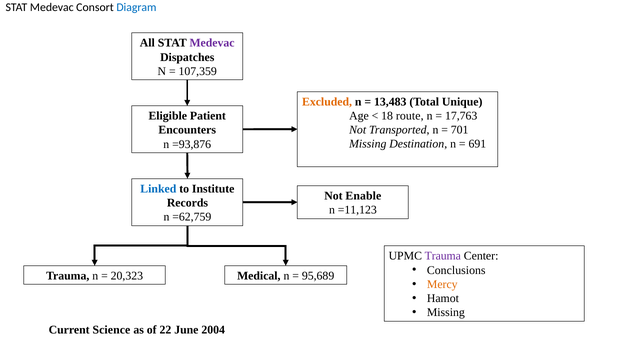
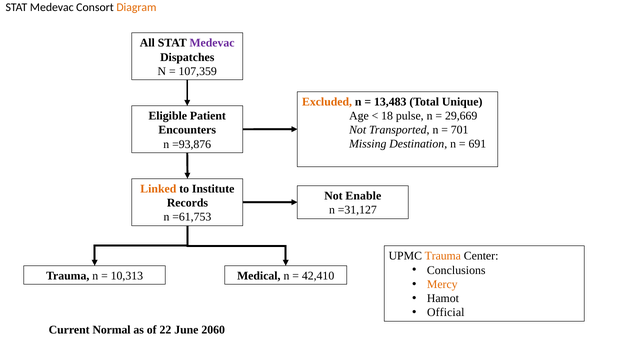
Diagram colour: blue -> orange
route: route -> pulse
17,763: 17,763 -> 29,669
Linked colour: blue -> orange
=11,123: =11,123 -> =31,127
=62,759: =62,759 -> =61,753
Trauma at (443, 256) colour: purple -> orange
20,323: 20,323 -> 10,313
95,689: 95,689 -> 42,410
Missing at (446, 313): Missing -> Official
Science: Science -> Normal
2004: 2004 -> 2060
